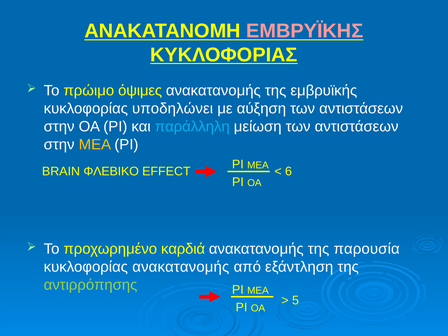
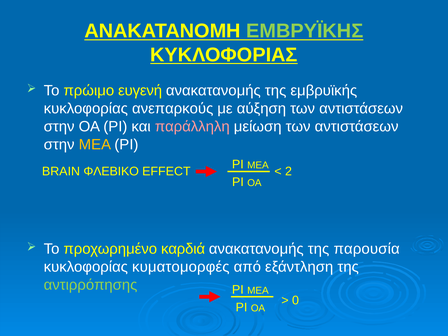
ΕΜΒΡΥΪΚΗΣ colour: pink -> light green
όψιμες: όψιμες -> ευγενή
υποδηλώνει: υποδηλώνει -> ανεπαρκούς
παράλληλη colour: light blue -> pink
6: 6 -> 2
κυκλοφορίας ανακατανομής: ανακατανομής -> κυματομορφές
5: 5 -> 0
